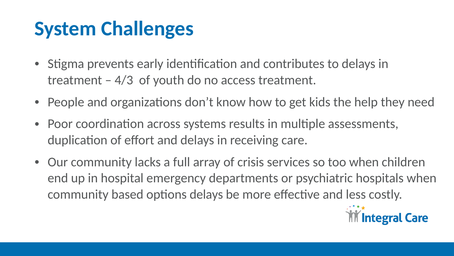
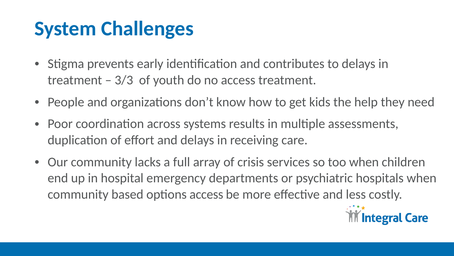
4/3: 4/3 -> 3/3
options delays: delays -> access
